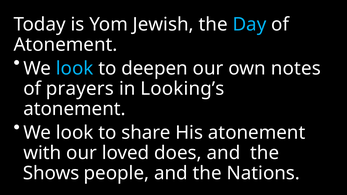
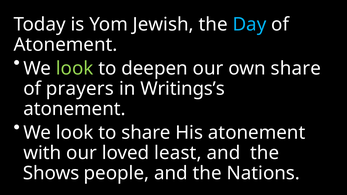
look at (75, 68) colour: light blue -> light green
own notes: notes -> share
Looking’s: Looking’s -> Writings’s
does: does -> least
